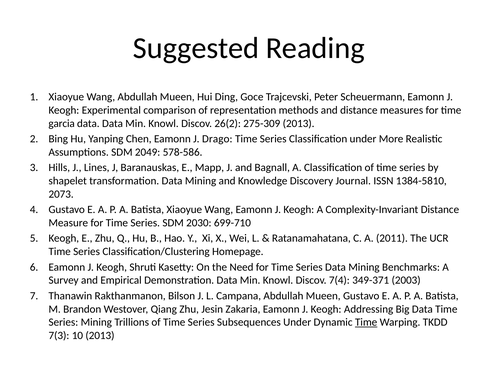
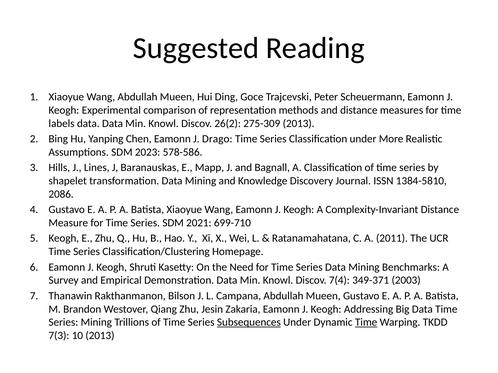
garcia: garcia -> labels
2049: 2049 -> 2023
2073: 2073 -> 2086
2030: 2030 -> 2021
Subsequences underline: none -> present
